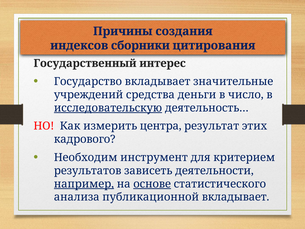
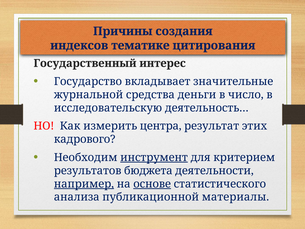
сборники: сборники -> тематике
учреждений: учреждений -> журнальной
исследовательскую underline: present -> none
инструмент underline: none -> present
зависеть: зависеть -> бюджета
публикационной вкладывает: вкладывает -> материалы
